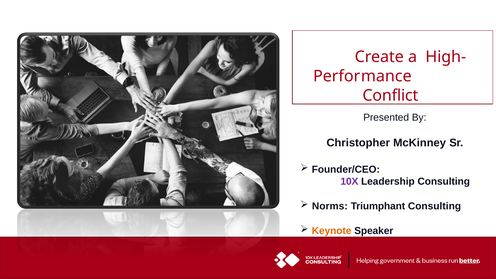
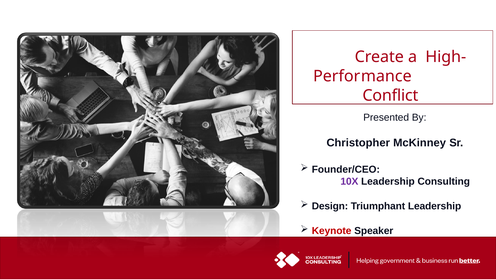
Norms: Norms -> Design
Triumphant Consulting: Consulting -> Leadership
Keynote colour: orange -> red
